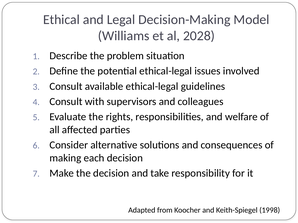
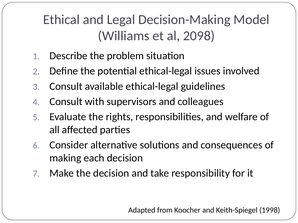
2028: 2028 -> 2098
